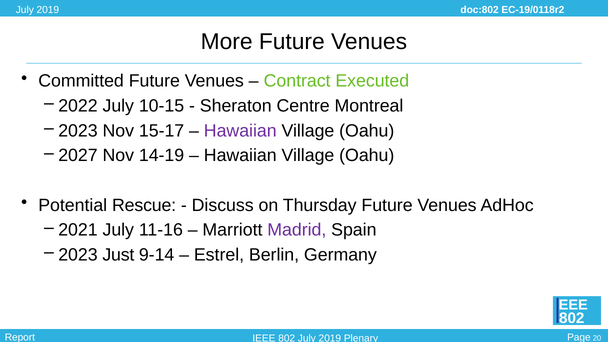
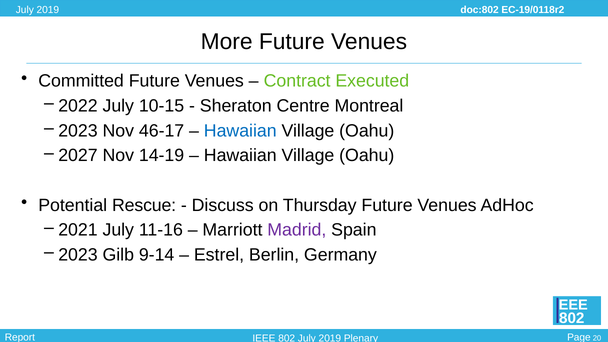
15-17: 15-17 -> 46-17
Hawaiian at (240, 131) colour: purple -> blue
Just: Just -> Gilb
